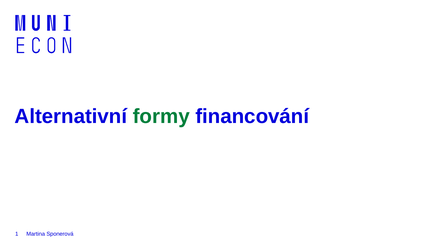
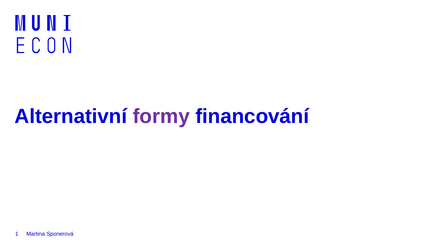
formy colour: green -> purple
